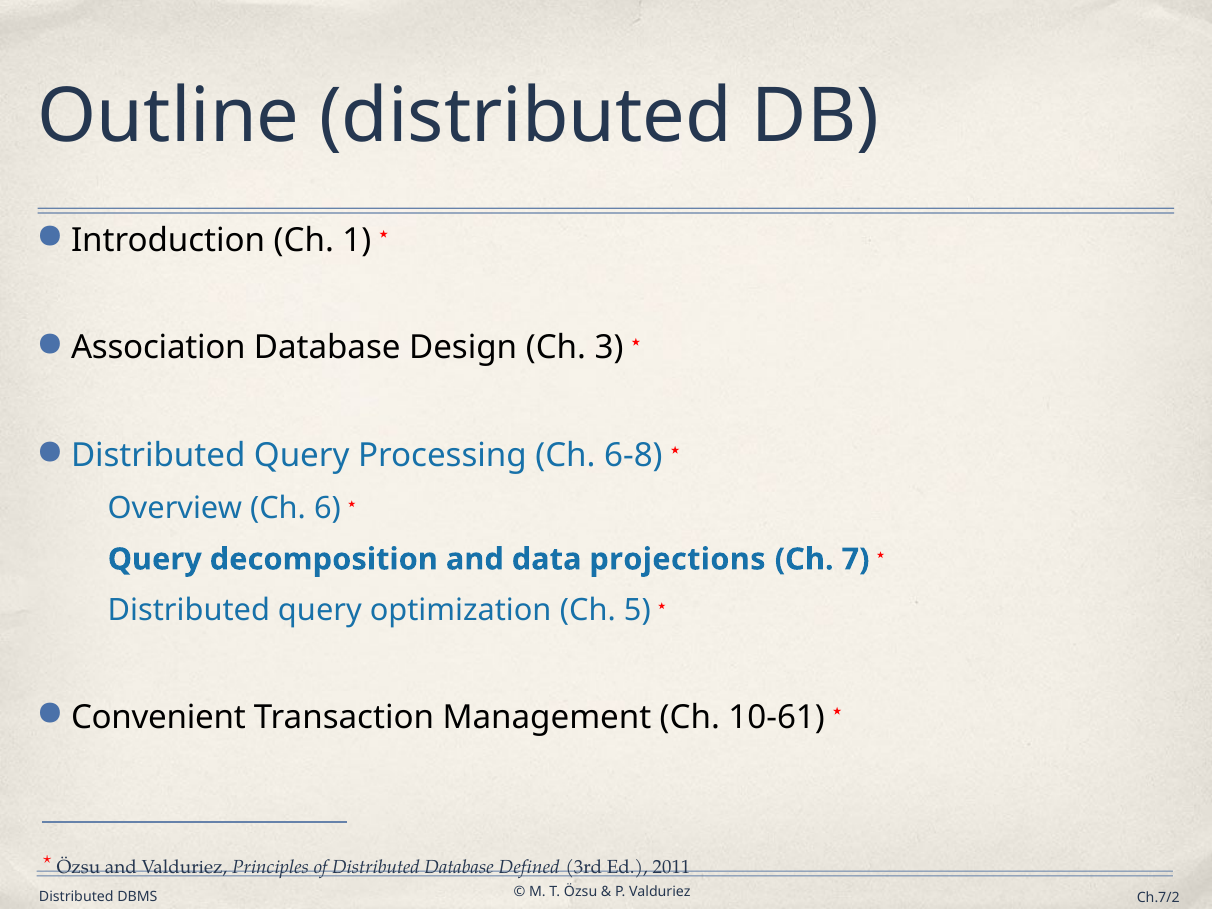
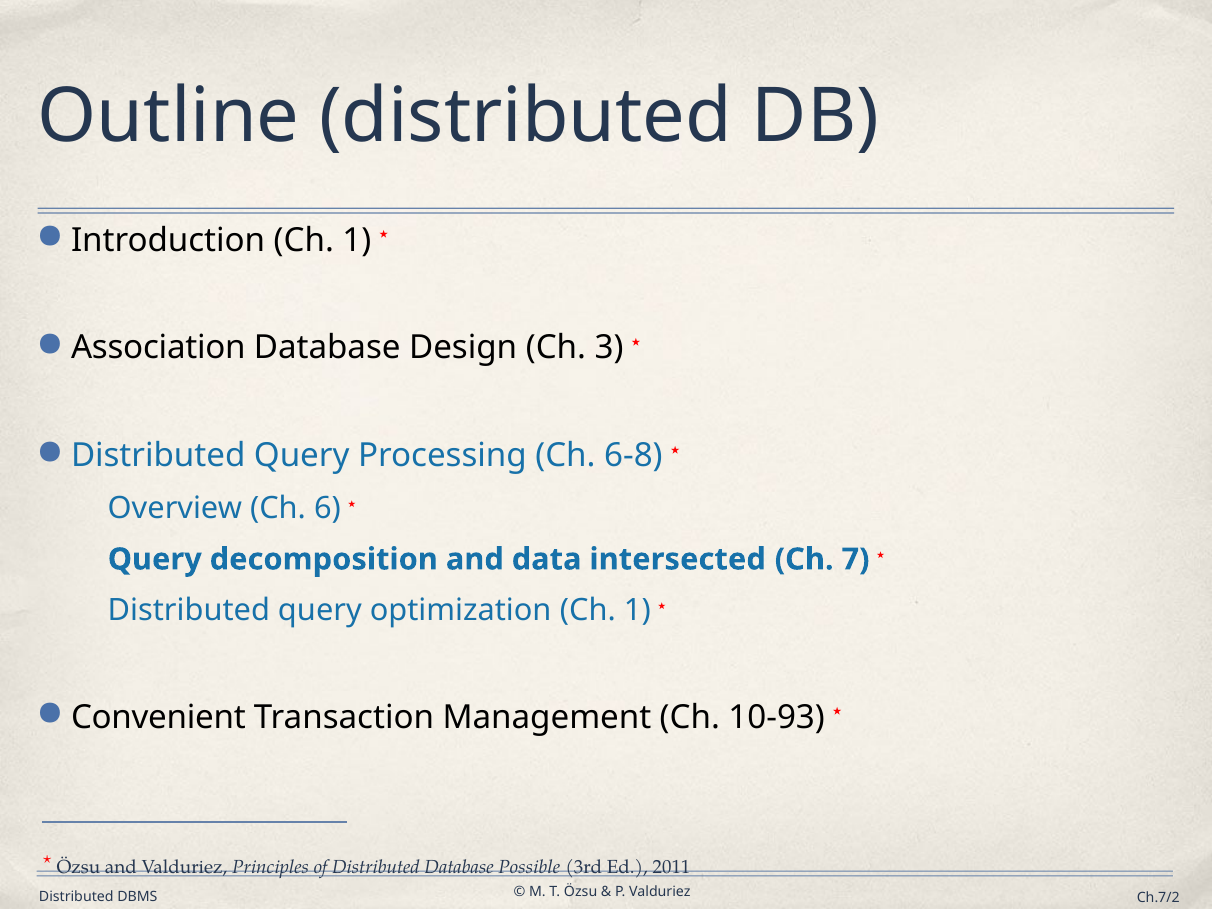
projections: projections -> intersected
optimization Ch 5: 5 -> 1
10-61: 10-61 -> 10-93
Defined: Defined -> Possible
